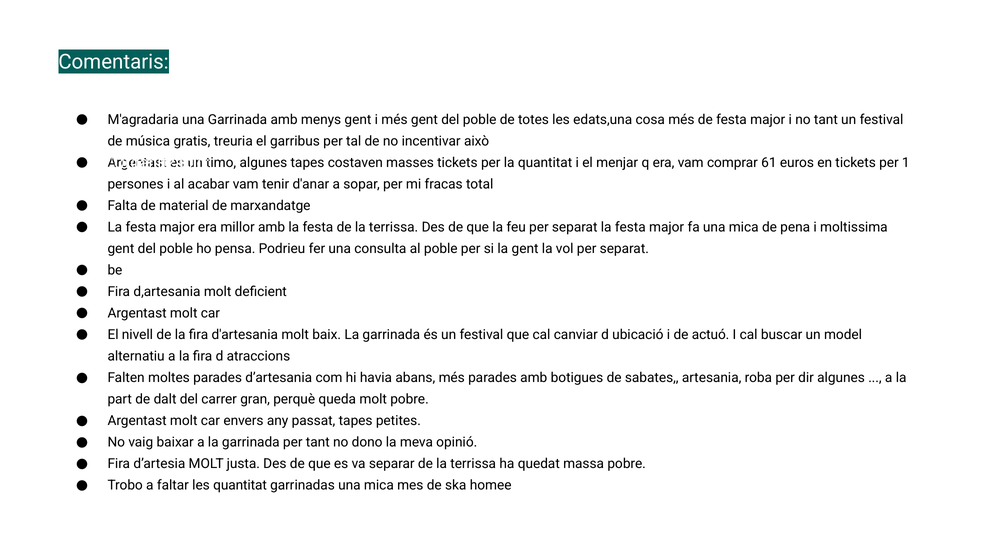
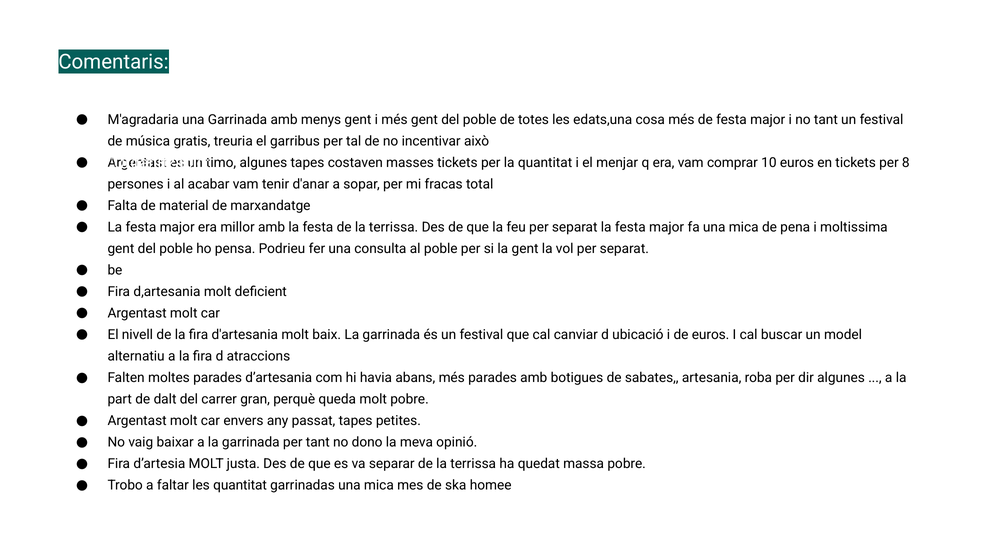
61: 61 -> 10
1: 1 -> 8
de actuó: actuó -> euros
